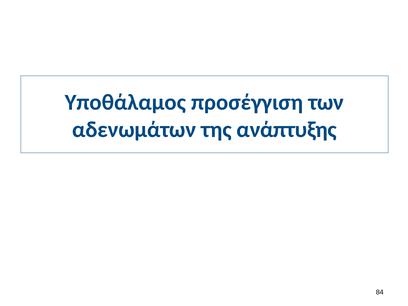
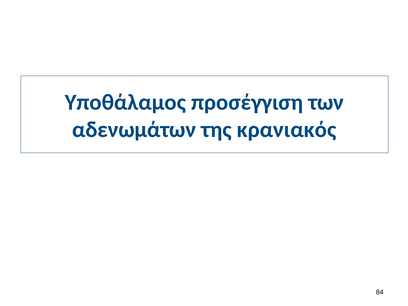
ανάπτυξης: ανάπτυξης -> κρανιακός
